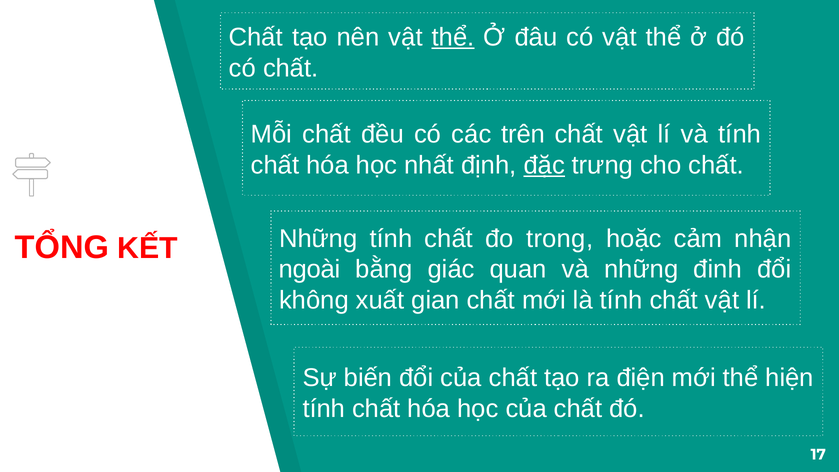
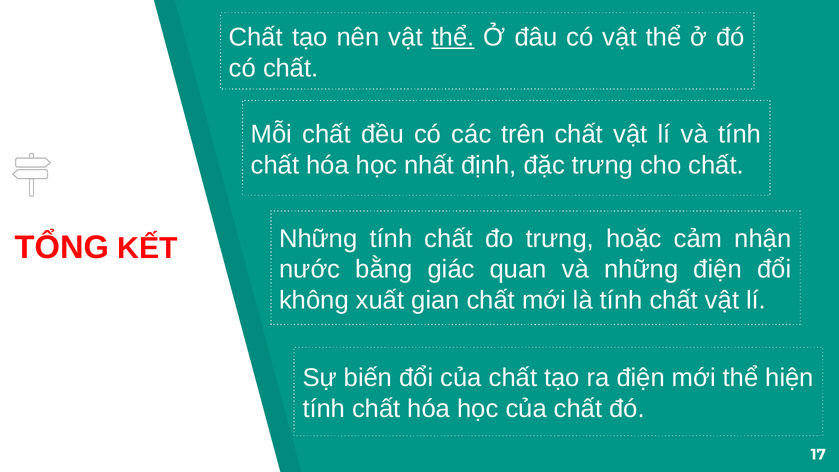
đặc underline: present -> none
đo trong: trong -> trưng
ngoài: ngoài -> nước
những đinh: đinh -> điện
